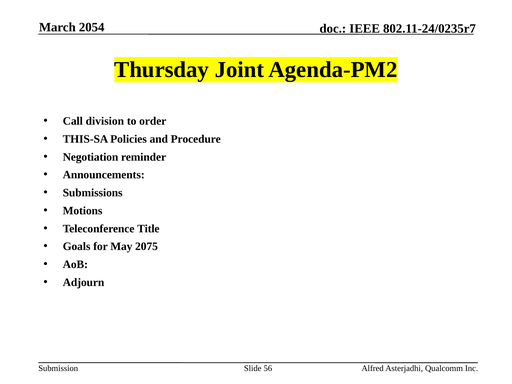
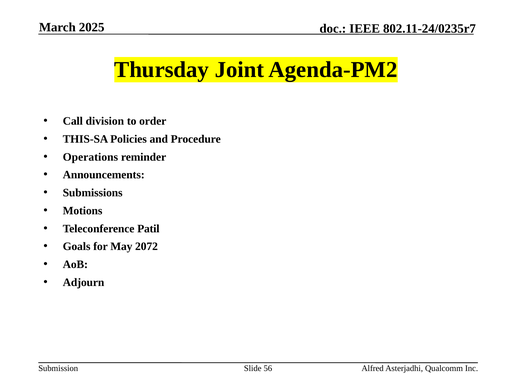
2054: 2054 -> 2025
Negotiation: Negotiation -> Operations
Title: Title -> Patil
2075: 2075 -> 2072
